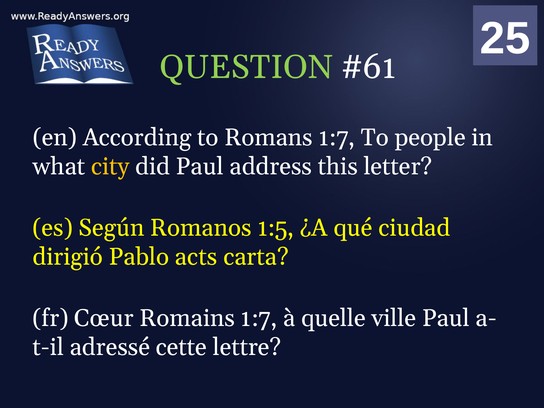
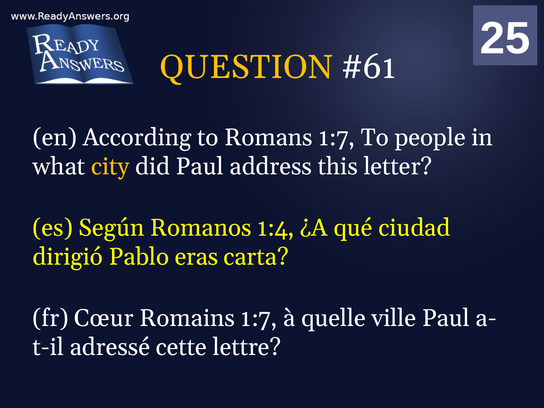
QUESTION colour: light green -> yellow
1:5: 1:5 -> 1:4
acts: acts -> eras
